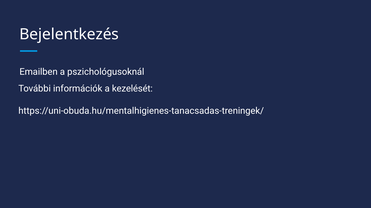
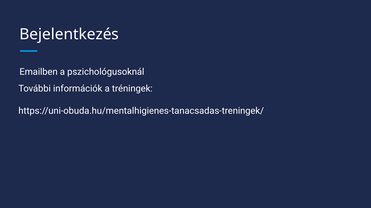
kezelését: kezelését -> tréningek
